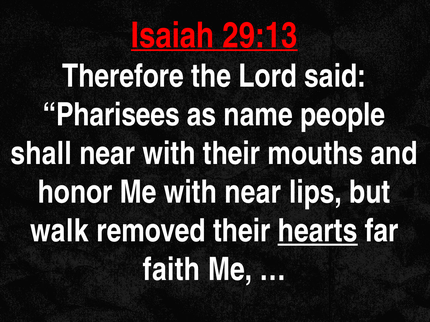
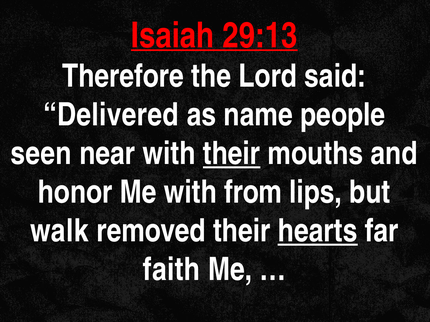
Pharisees: Pharisees -> Delivered
shall: shall -> seen
their at (232, 154) underline: none -> present
with near: near -> from
